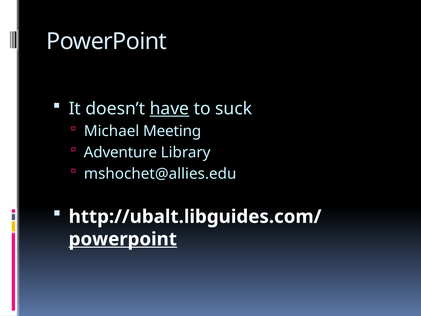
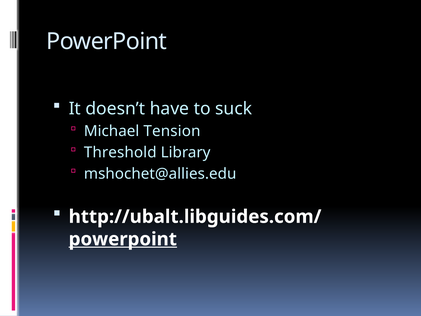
have underline: present -> none
Meeting: Meeting -> Tension
Adventure: Adventure -> Threshold
